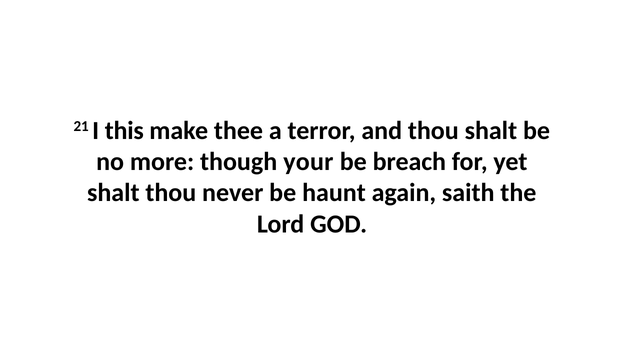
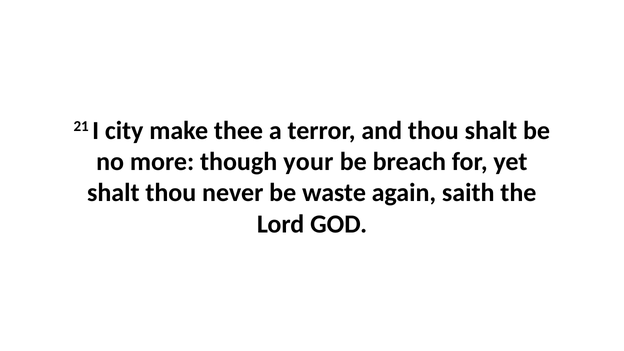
this: this -> city
haunt: haunt -> waste
